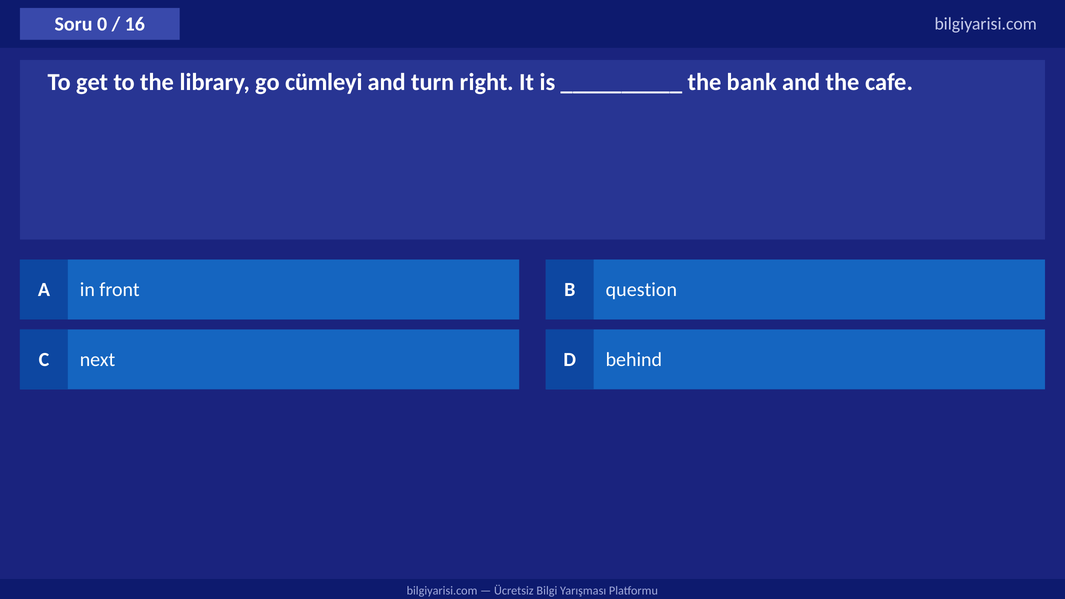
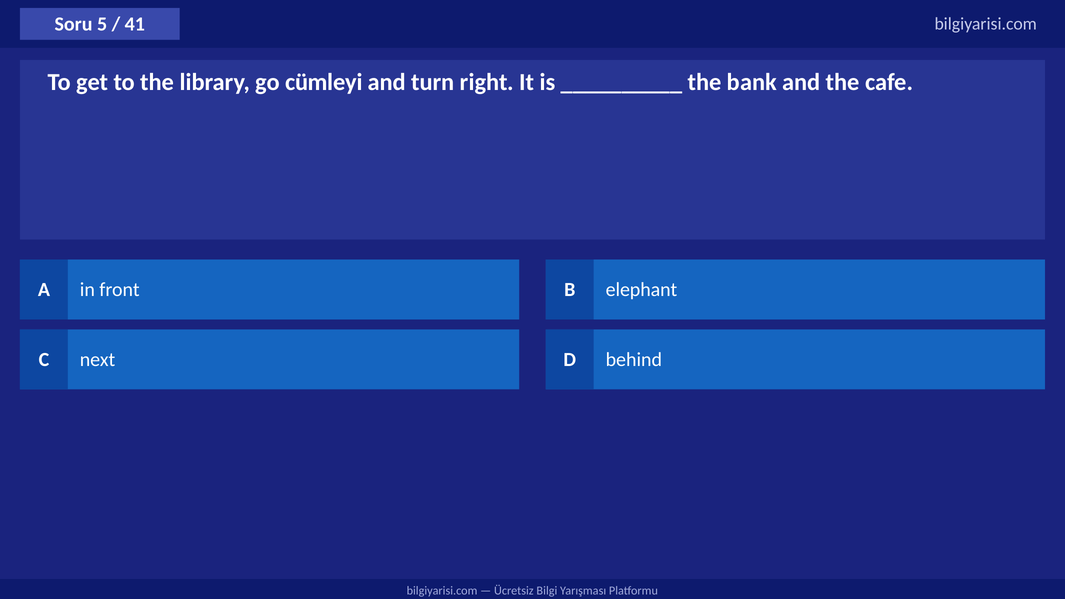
0: 0 -> 5
16: 16 -> 41
question: question -> elephant
